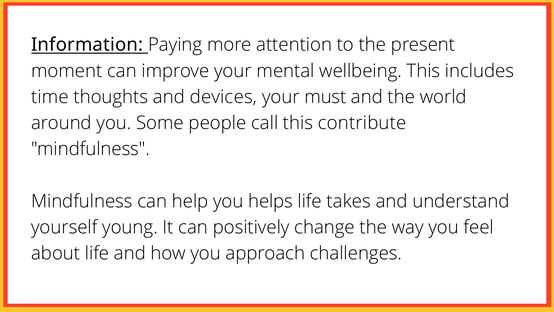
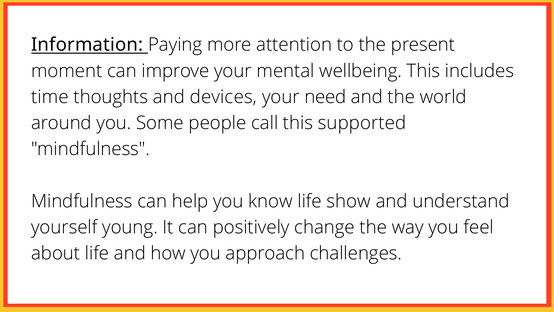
must: must -> need
contribute: contribute -> supported
helps: helps -> know
takes: takes -> show
